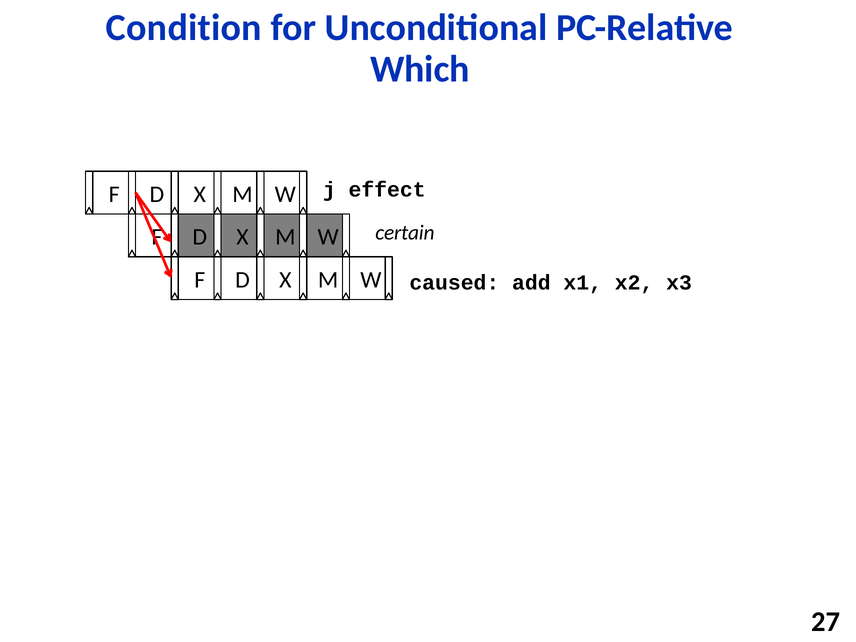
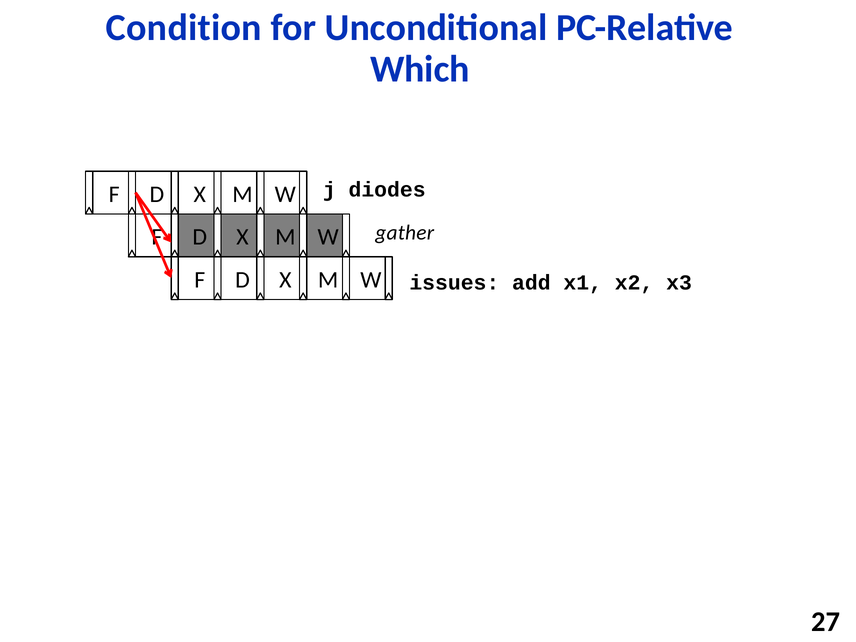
effect: effect -> diodes
certain: certain -> gather
caused: caused -> issues
